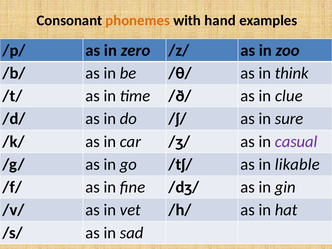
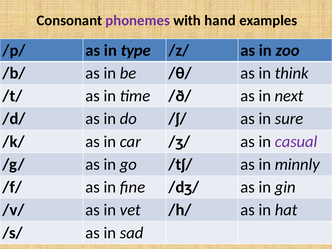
phonemes colour: orange -> purple
zero: zero -> type
clue: clue -> next
likable: likable -> minnly
